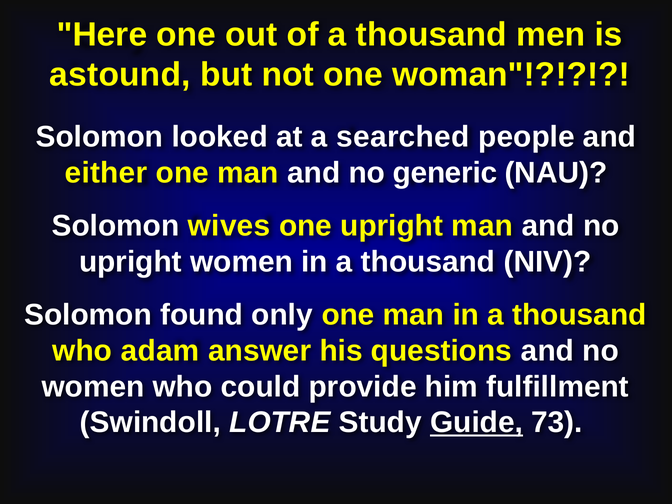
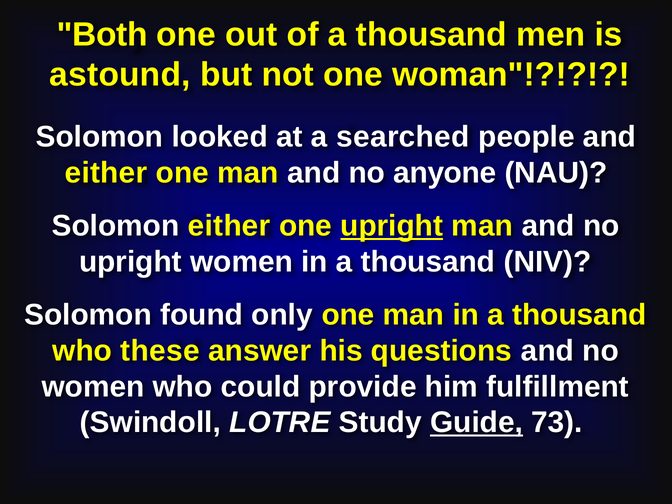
Here: Here -> Both
generic: generic -> anyone
Solomon wives: wives -> either
upright at (392, 226) underline: none -> present
adam: adam -> these
